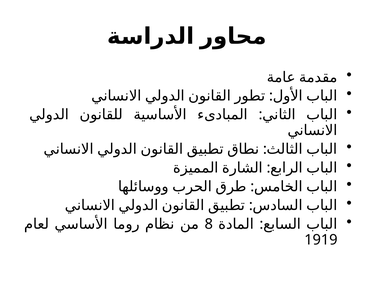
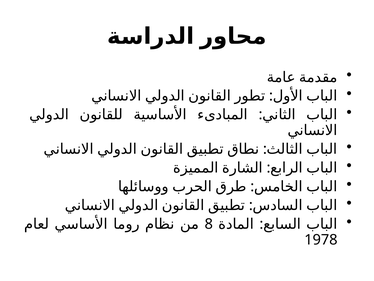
1919: 1919 -> 1978
